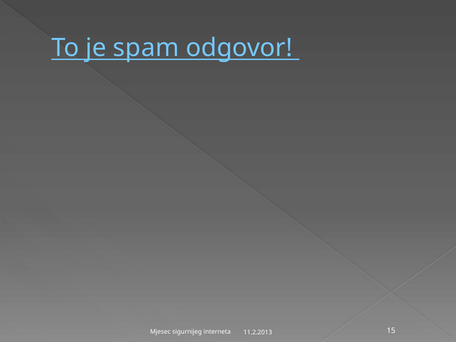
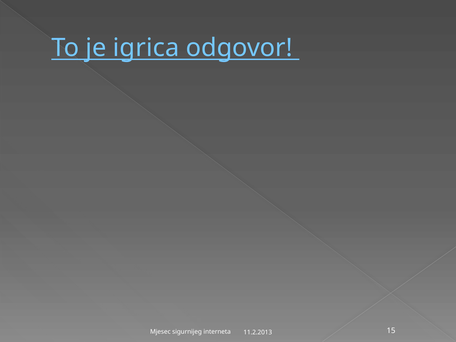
spam: spam -> igrica
